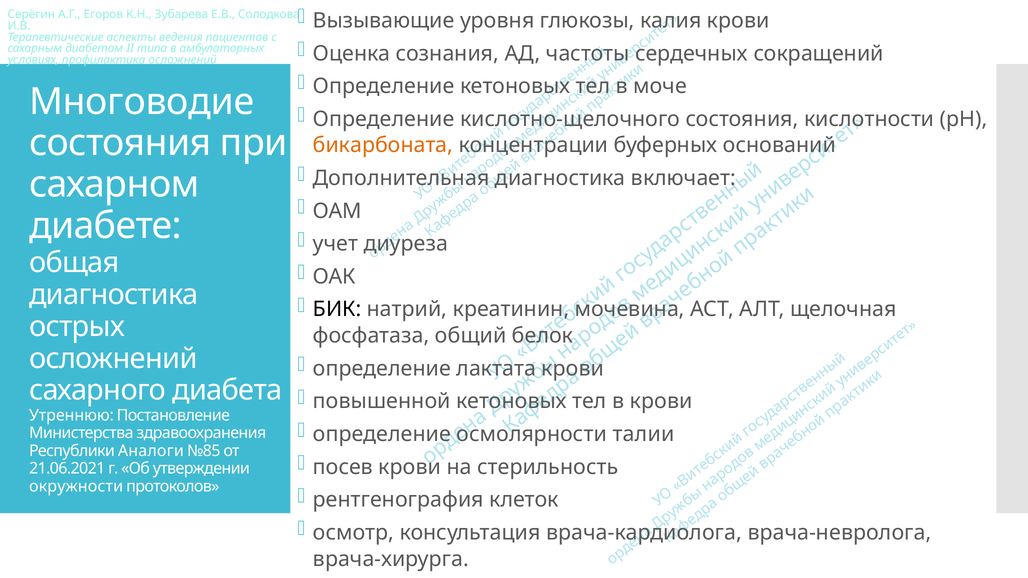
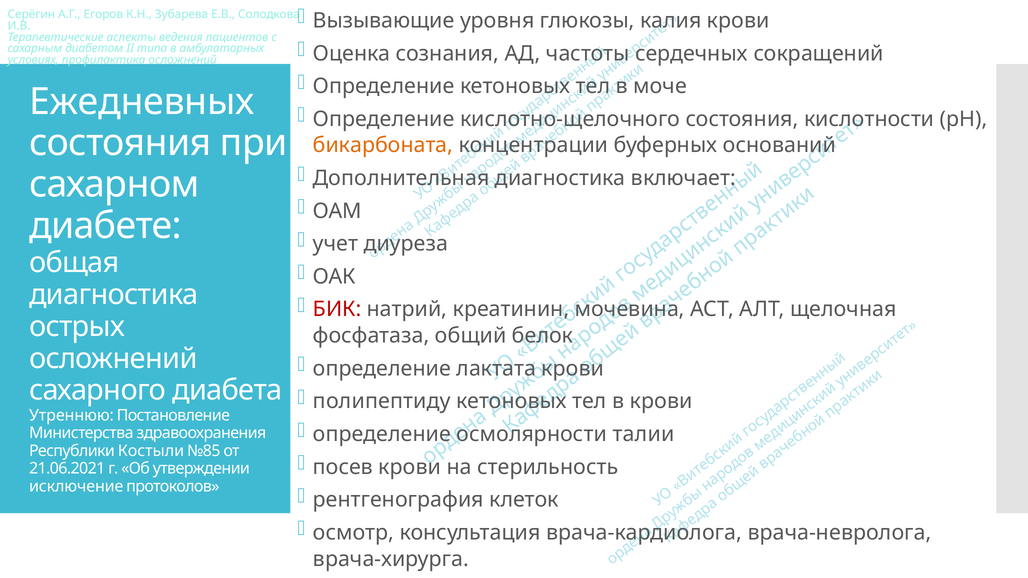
Многоводие: Многоводие -> Ежедневных
БИК colour: black -> red
повышенной: повышенной -> полипептиду
Аналоги: Аналоги -> Костыли
окружности: окружности -> исключение
